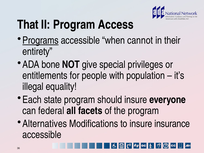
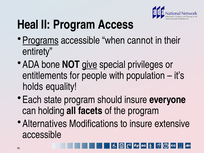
That: That -> Heal
give underline: none -> present
illegal: illegal -> holds
federal: federal -> holding
insurance: insurance -> extensive
